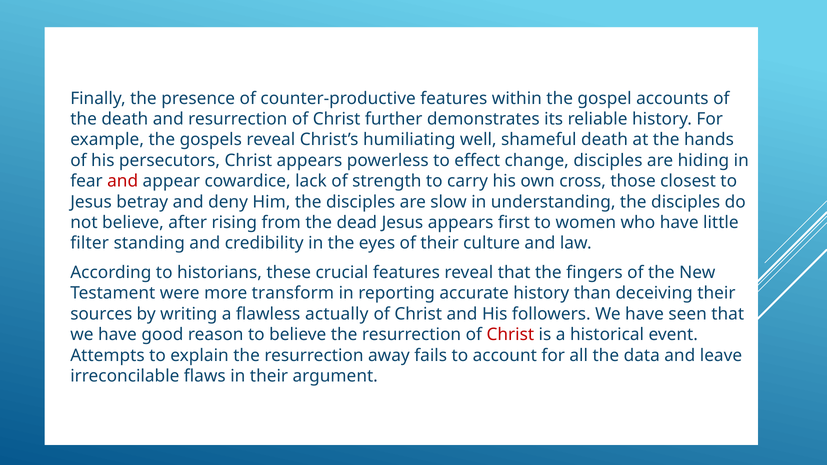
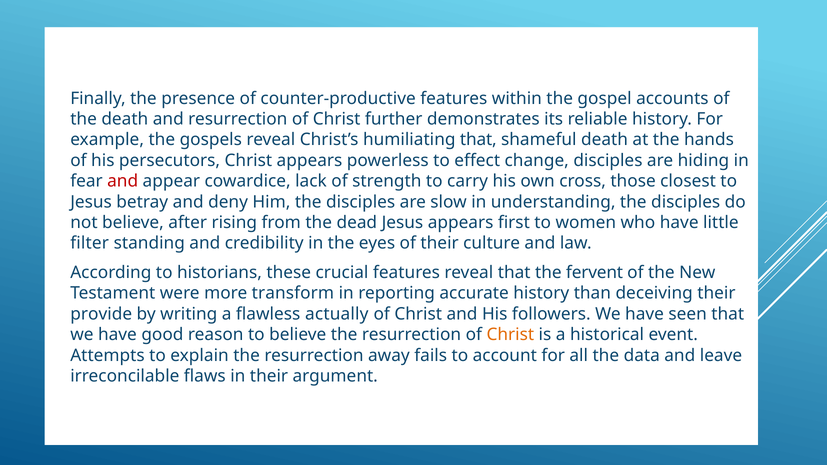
humiliating well: well -> that
fingers: fingers -> fervent
sources: sources -> provide
Christ at (510, 335) colour: red -> orange
